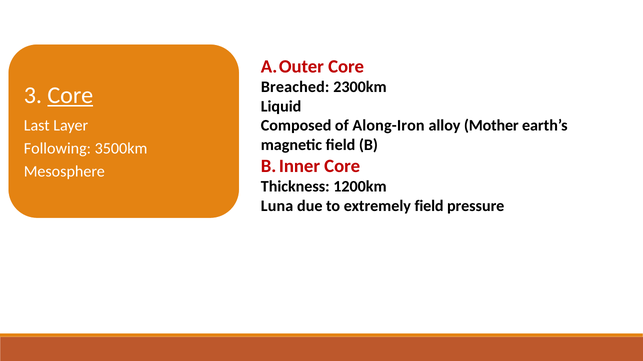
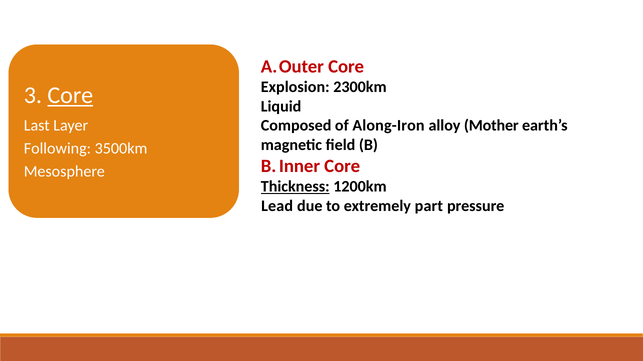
Breached: Breached -> Explosion
Thickness underline: none -> present
Luna: Luna -> Lead
extremely field: field -> part
